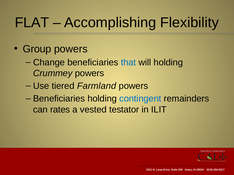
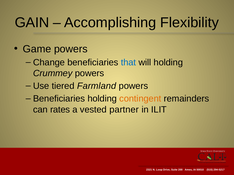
FLAT: FLAT -> GAIN
Group: Group -> Game
contingent colour: blue -> orange
testator: testator -> partner
